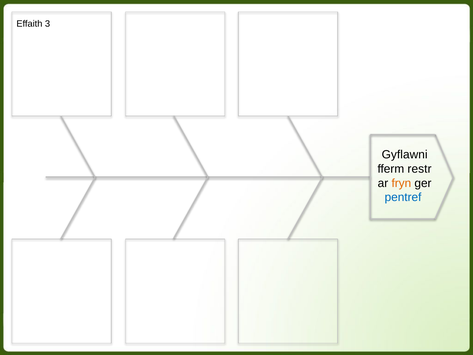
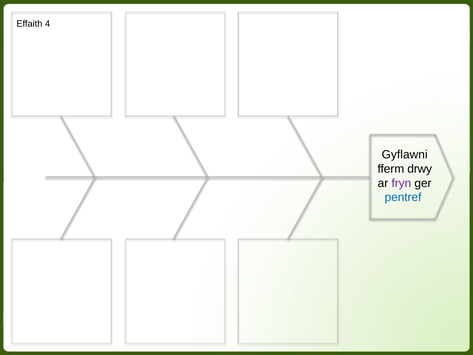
3: 3 -> 4
restr: restr -> drwy
fryn colour: orange -> purple
